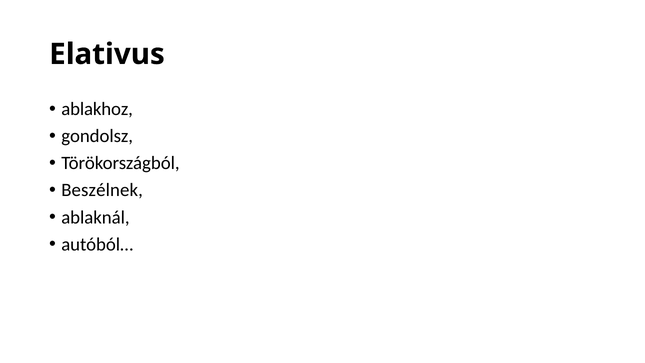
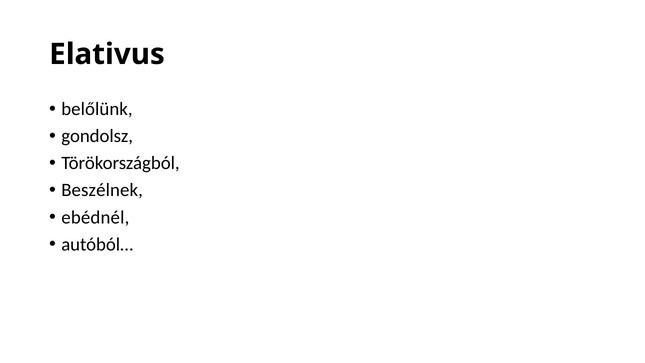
ablakhoz: ablakhoz -> belőlünk
ablaknál: ablaknál -> ebédnél
